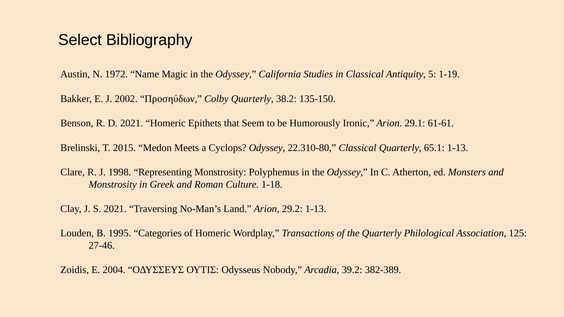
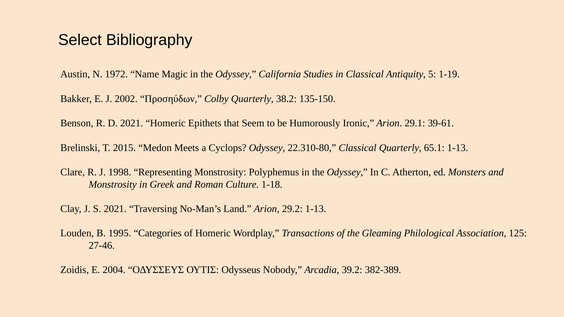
61-61: 61-61 -> 39-61
the Quarterly: Quarterly -> Gleaming
